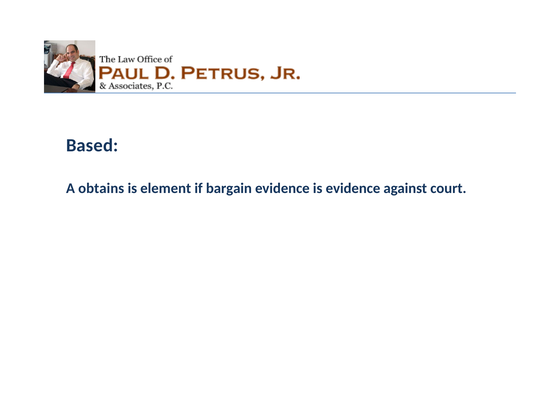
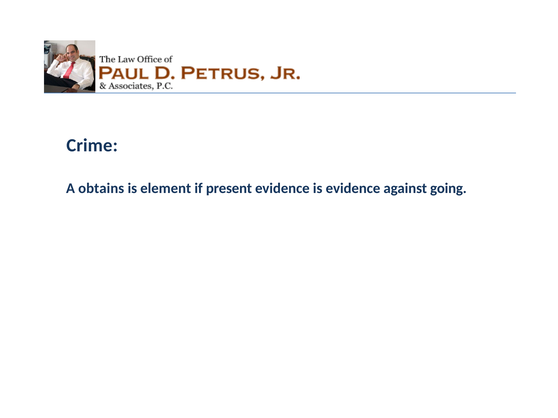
Based: Based -> Crime
bargain: bargain -> present
court: court -> going
